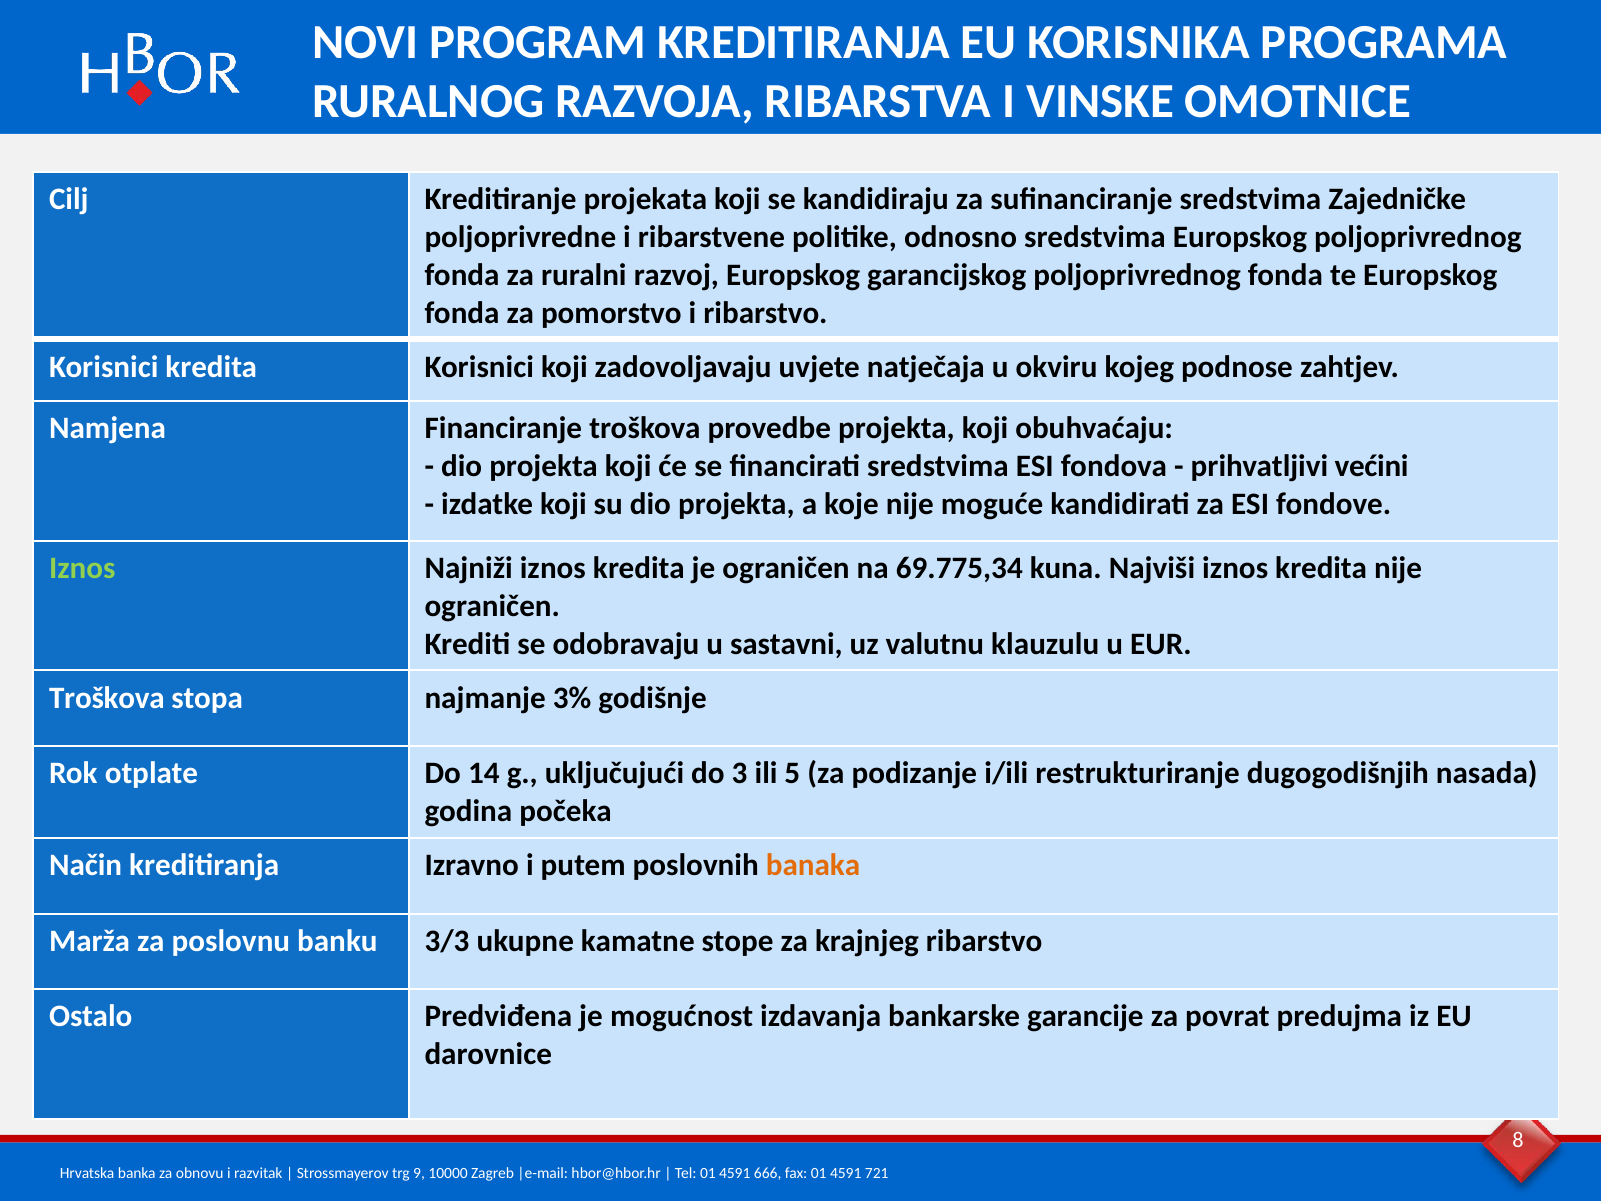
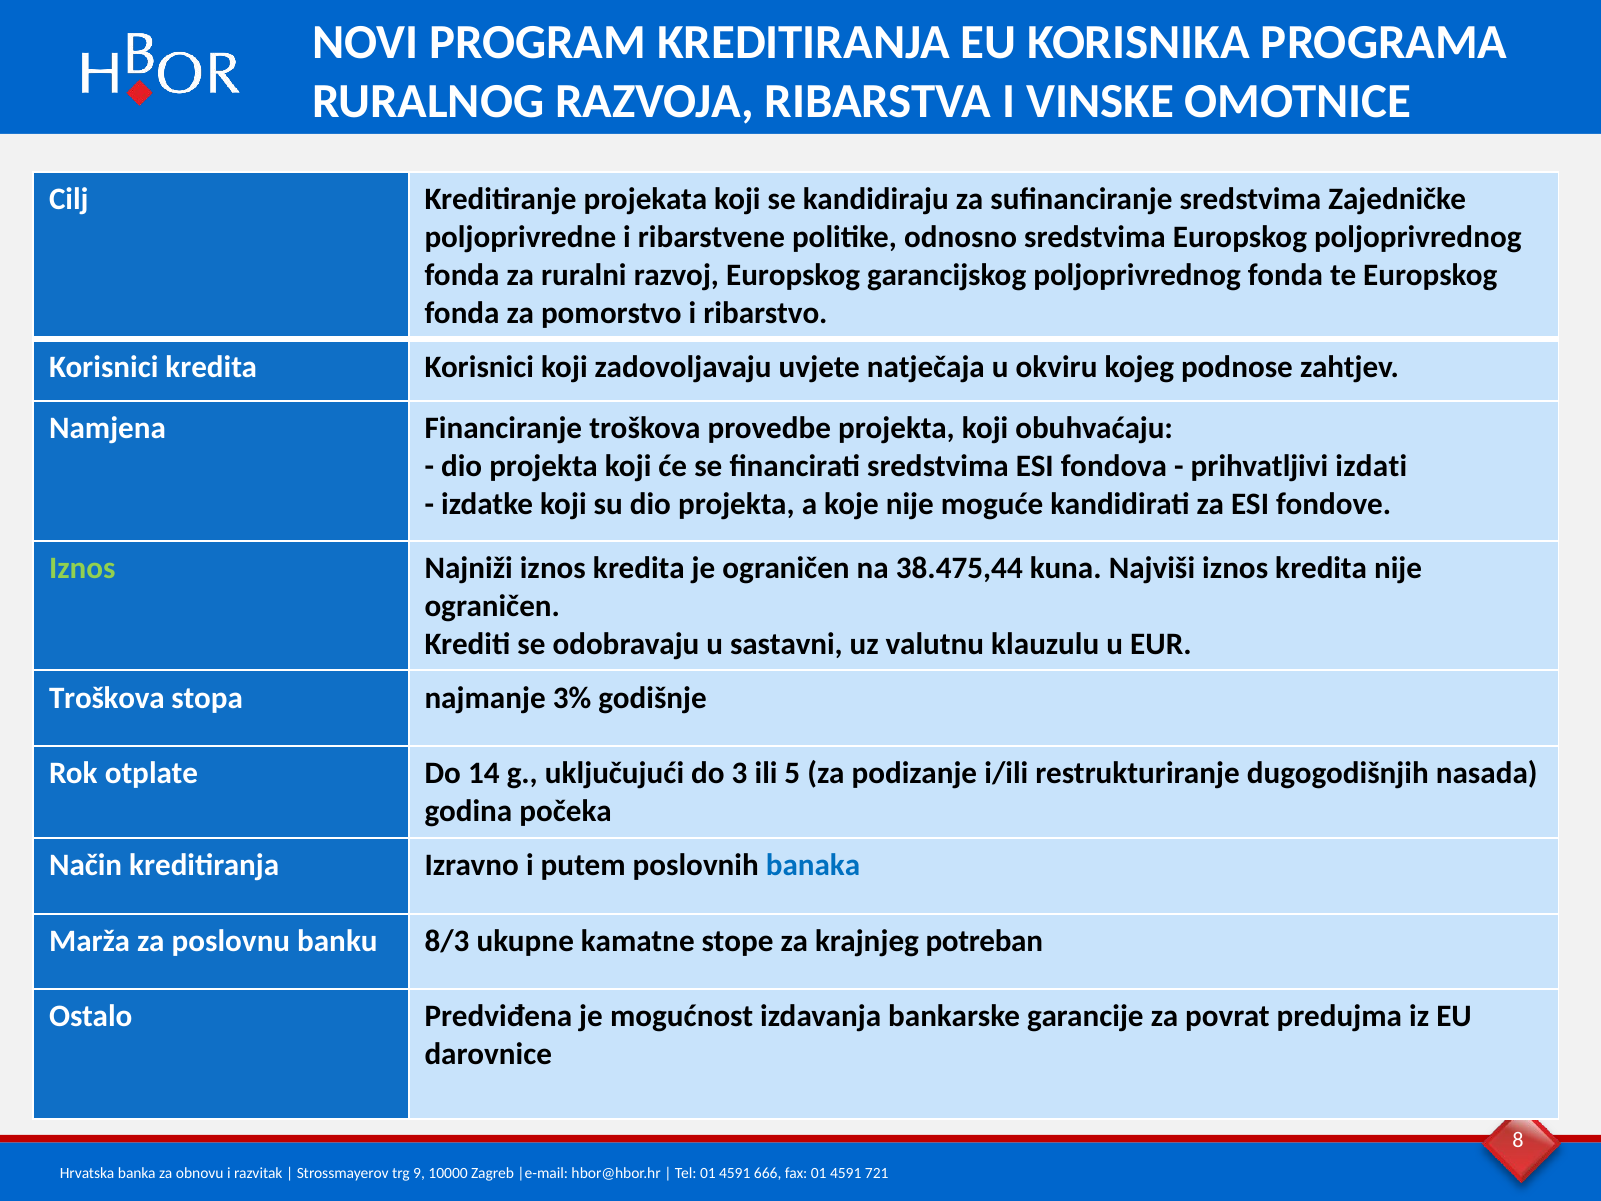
većini: većini -> izdati
69.775,34: 69.775,34 -> 38.475,44
banaka colour: orange -> blue
3/3: 3/3 -> 8/3
krajnjeg ribarstvo: ribarstvo -> potreban
